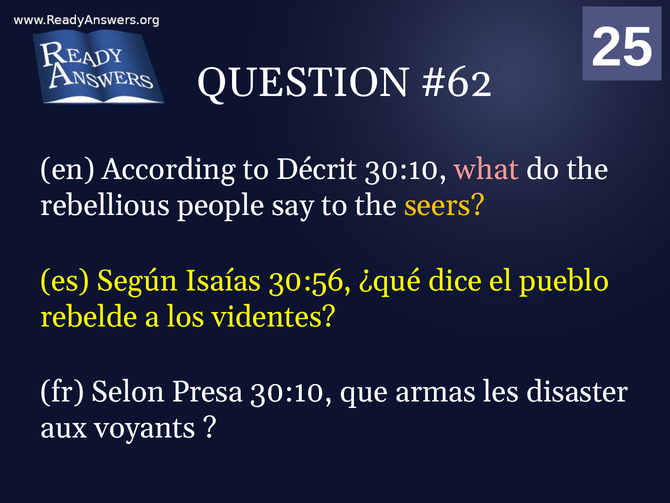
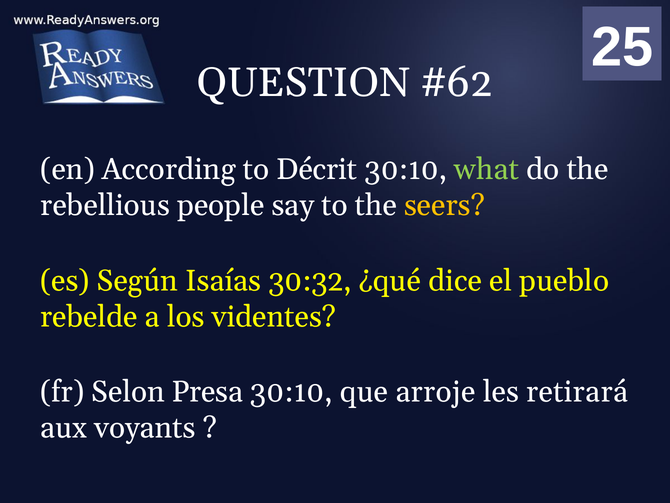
what colour: pink -> light green
30:56: 30:56 -> 30:32
armas: armas -> arroje
disaster: disaster -> retirará
